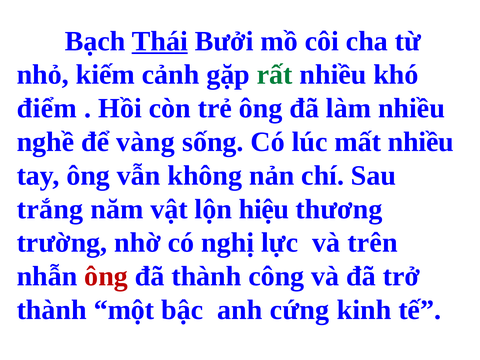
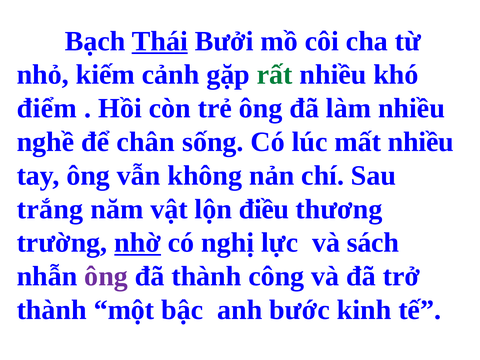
vàng: vàng -> chân
hiệu: hiệu -> điều
nhờ underline: none -> present
trên: trên -> sách
ông at (106, 276) colour: red -> purple
cứng: cứng -> bước
